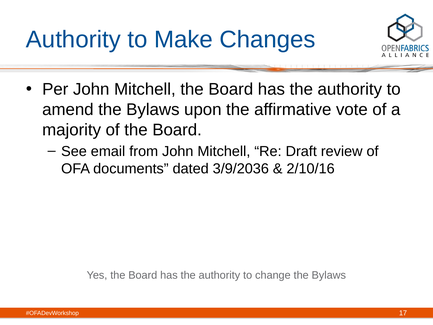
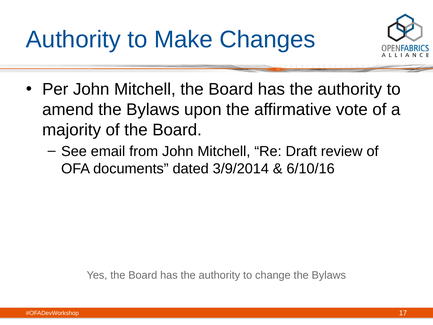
3/9/2036: 3/9/2036 -> 3/9/2014
2/10/16: 2/10/16 -> 6/10/16
